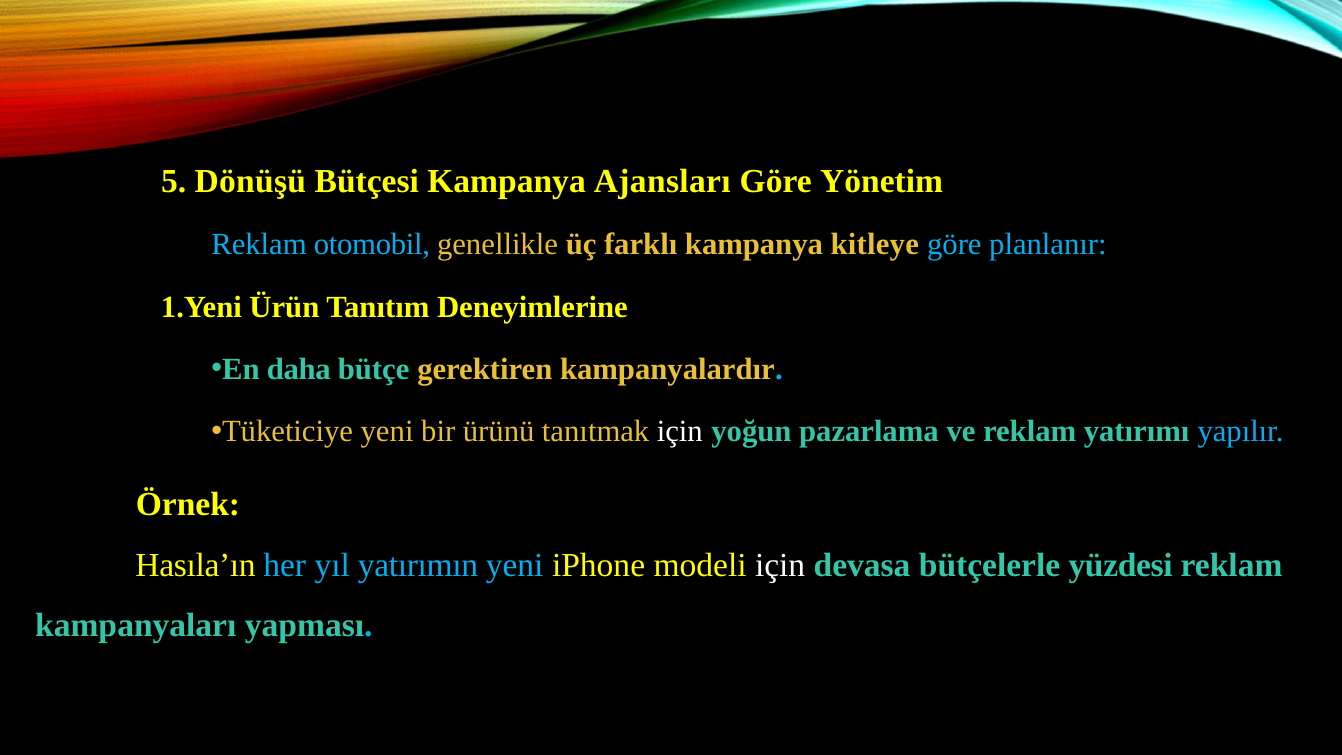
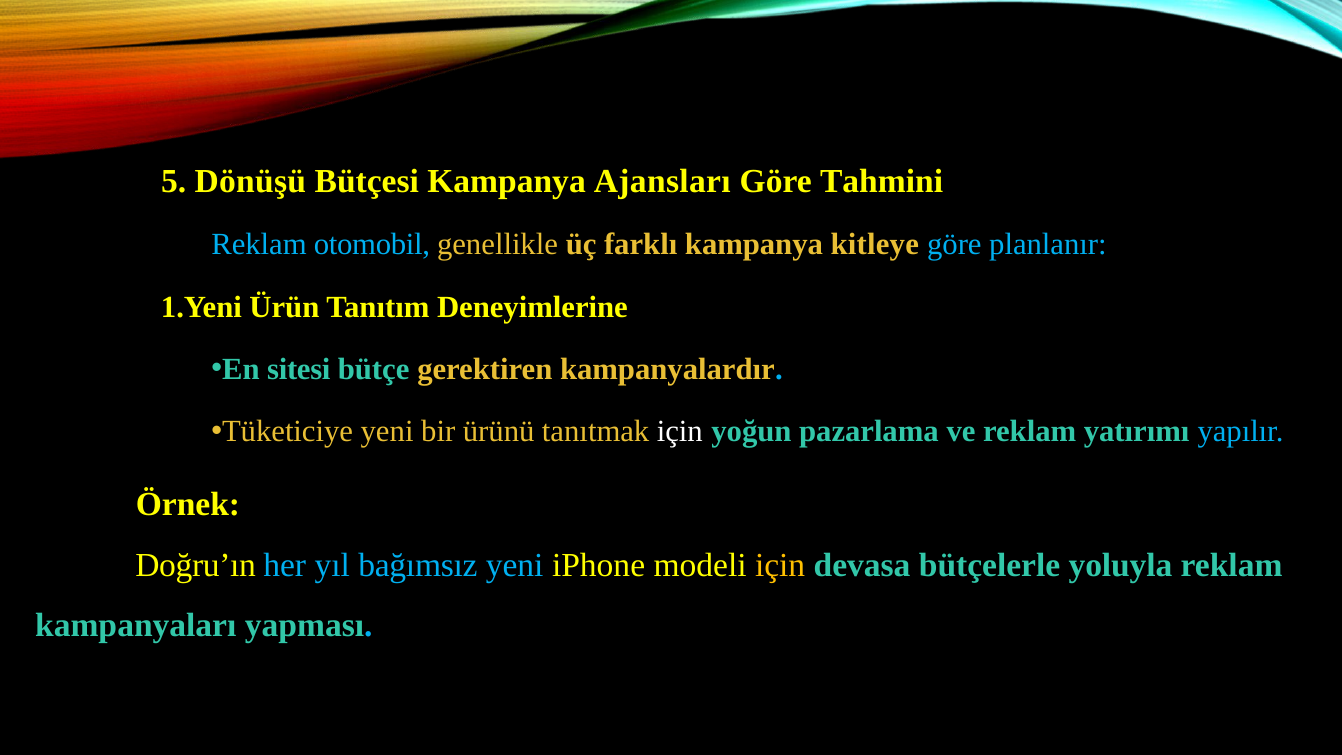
Yönetim: Yönetim -> Tahmini
daha: daha -> sitesi
Hasıla’ın: Hasıla’ın -> Doğru’ın
yatırımın: yatırımın -> bağımsız
için at (780, 565) colour: white -> yellow
yüzdesi: yüzdesi -> yoluyla
